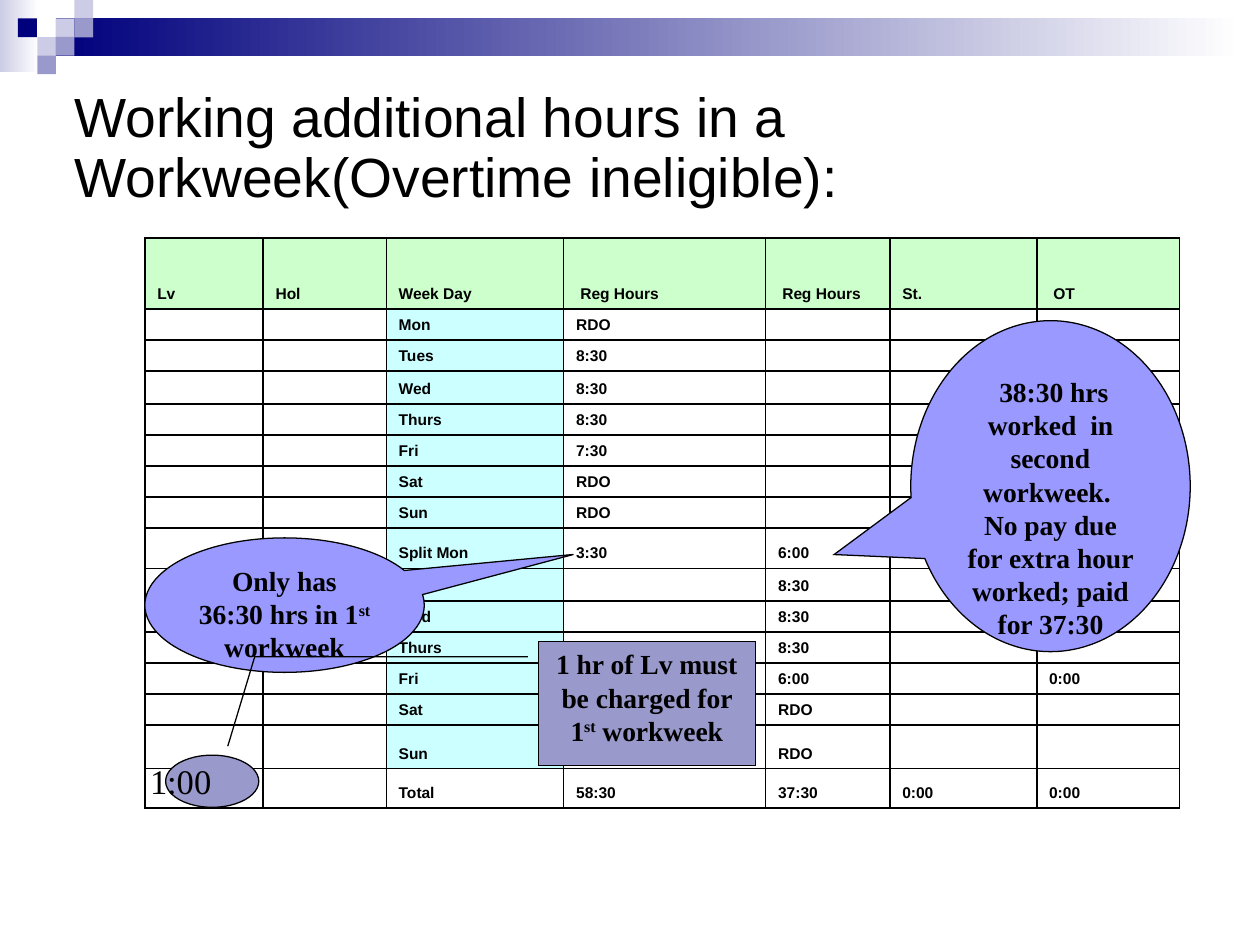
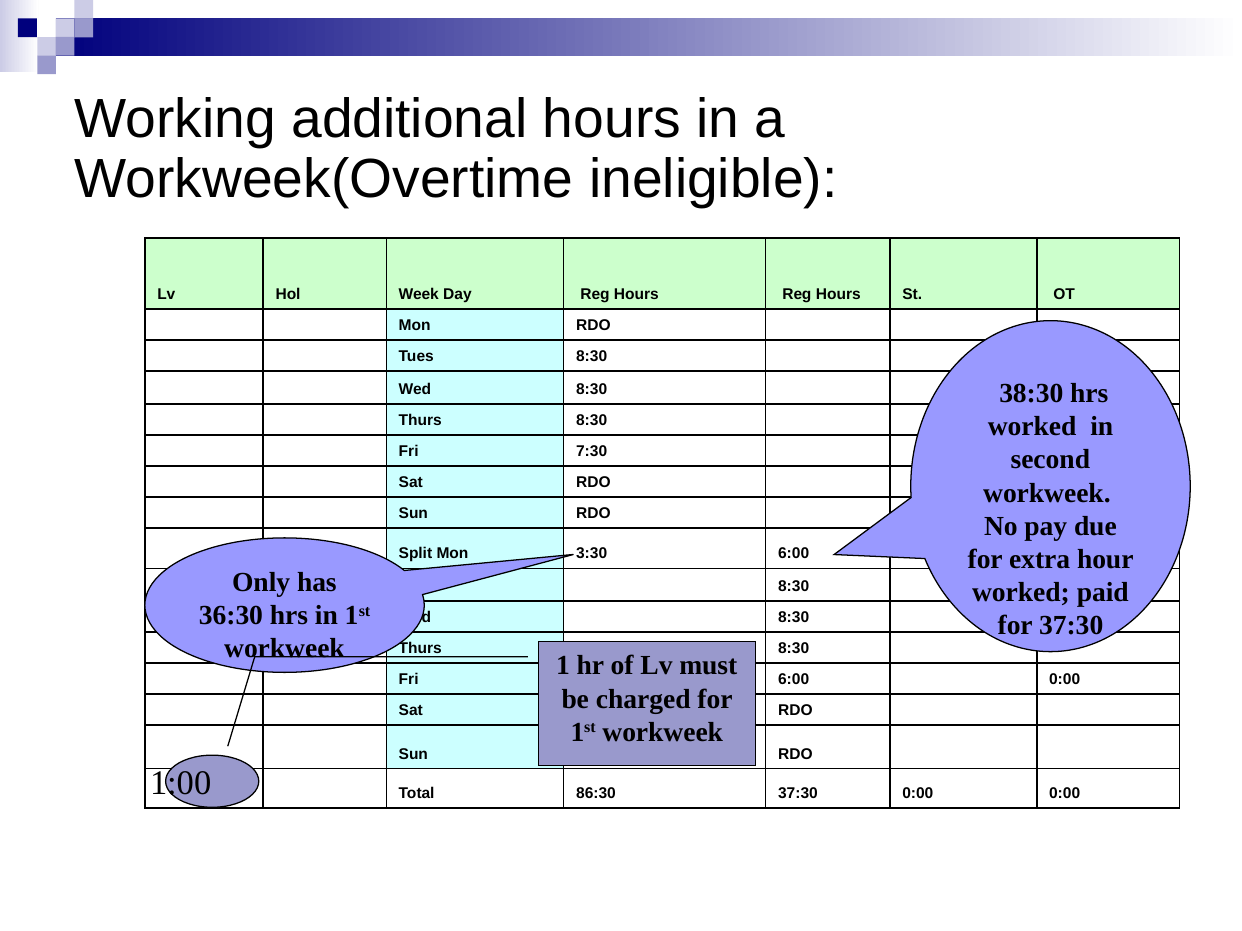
58:30: 58:30 -> 86:30
